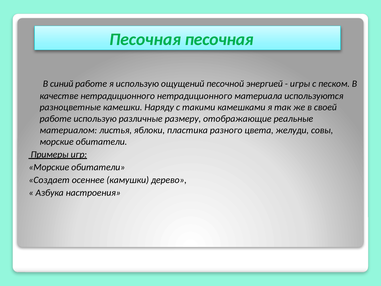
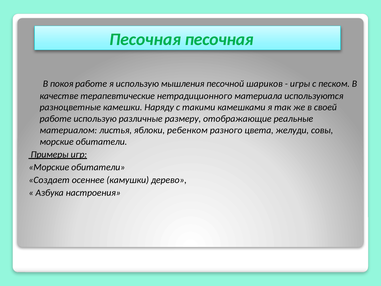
синий: синий -> покоя
ощущений: ощущений -> мышления
энергией: энергией -> шариков
качестве нетрадиционного: нетрадиционного -> терапевтические
пластика: пластика -> ребенком
